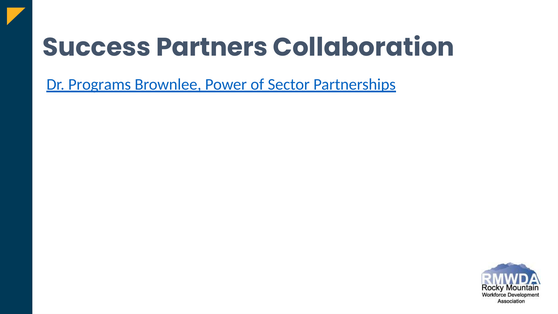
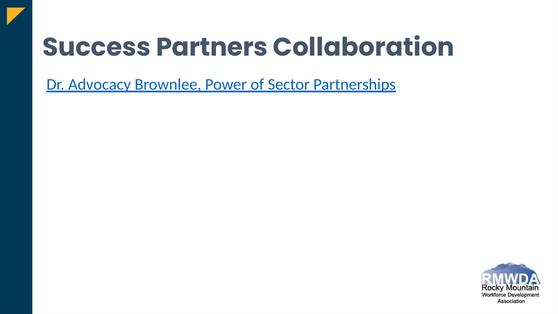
Programs: Programs -> Advocacy
